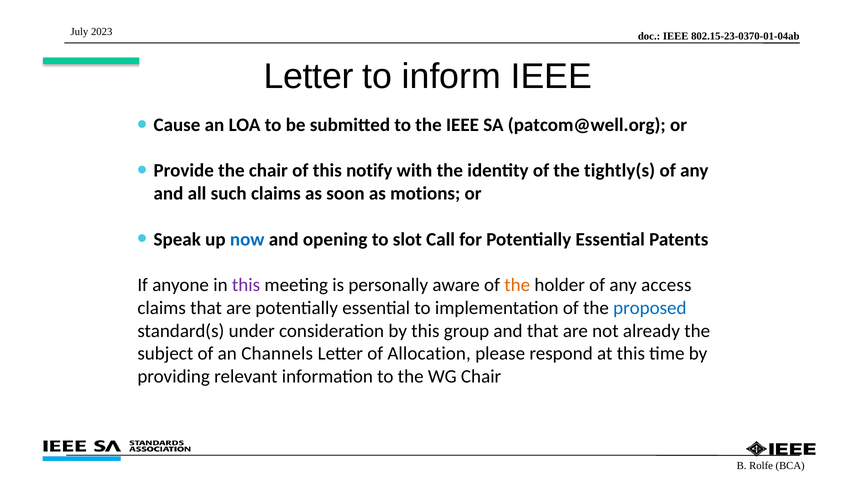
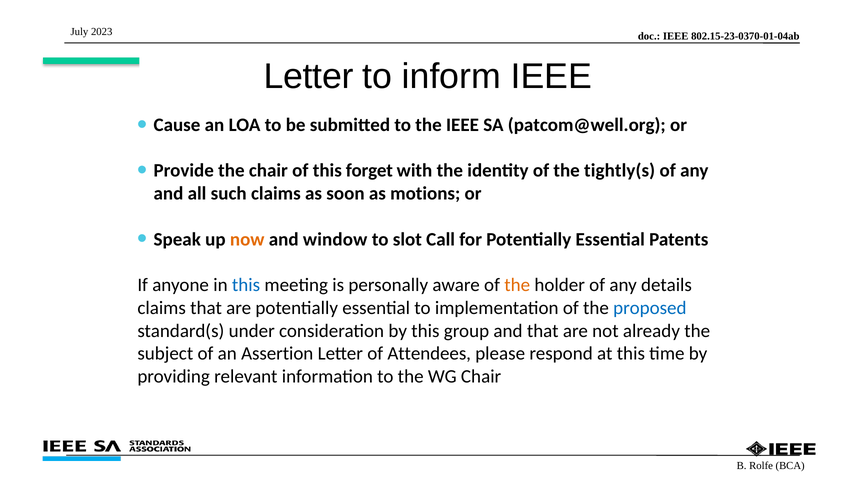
notify: notify -> forget
now colour: blue -> orange
opening: opening -> window
this at (246, 285) colour: purple -> blue
access: access -> details
Channels: Channels -> Assertion
Allocation: Allocation -> Attendees
